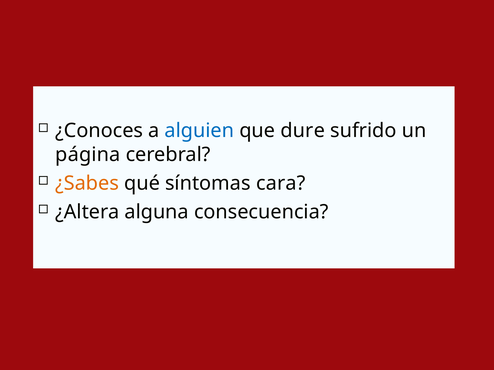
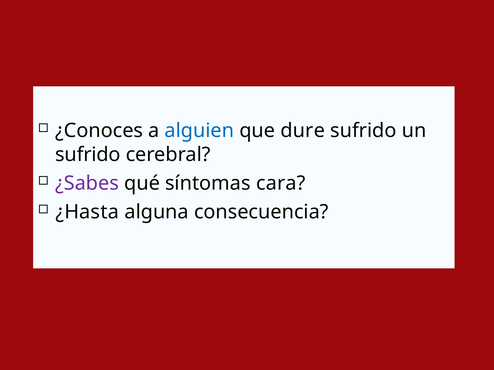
página at (88, 155): página -> sufrido
¿Sabes colour: orange -> purple
¿Altera: ¿Altera -> ¿Hasta
